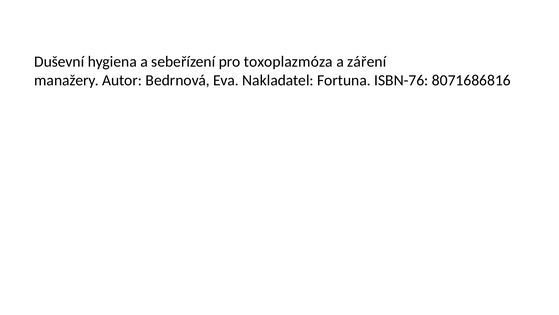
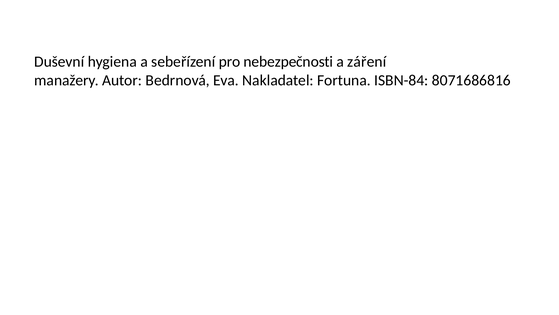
toxoplazmóza: toxoplazmóza -> nebezpečnosti
ISBN-76: ISBN-76 -> ISBN-84
